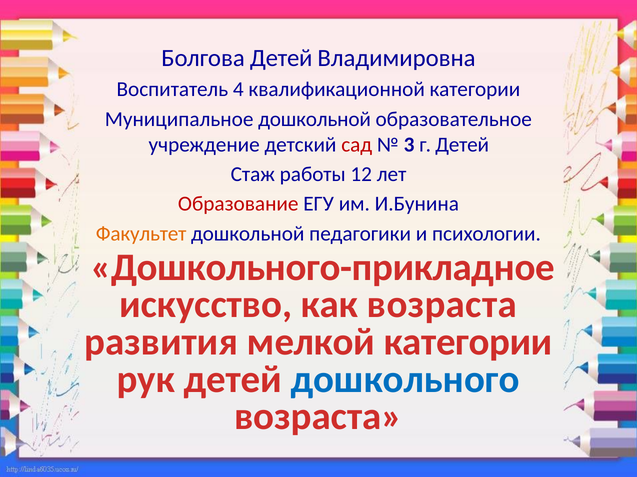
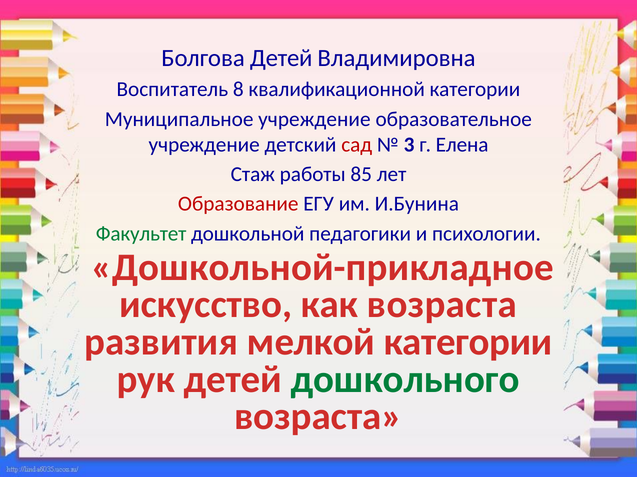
4: 4 -> 8
Муниципальное дошкольной: дошкольной -> учреждение
г Детей: Детей -> Елена
12: 12 -> 85
Факультет colour: orange -> green
Дошкольного-прикладное: Дошкольного-прикладное -> Дошкольной-прикладное
дошкольного colour: blue -> green
